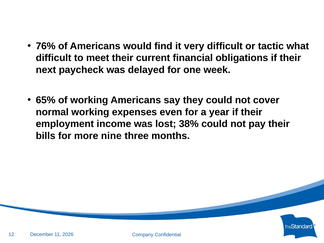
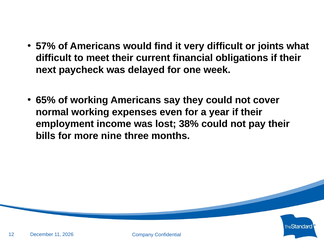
76%: 76% -> 57%
tactic: tactic -> joints
